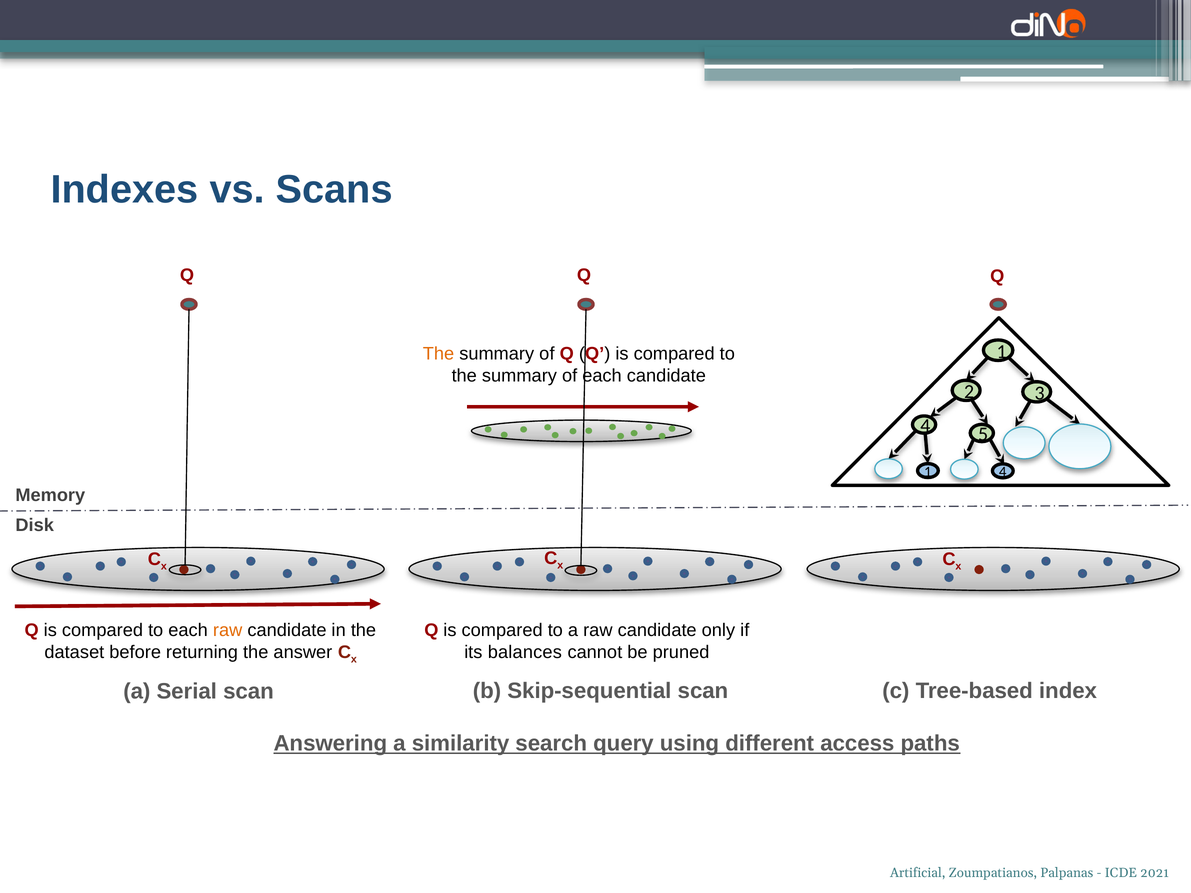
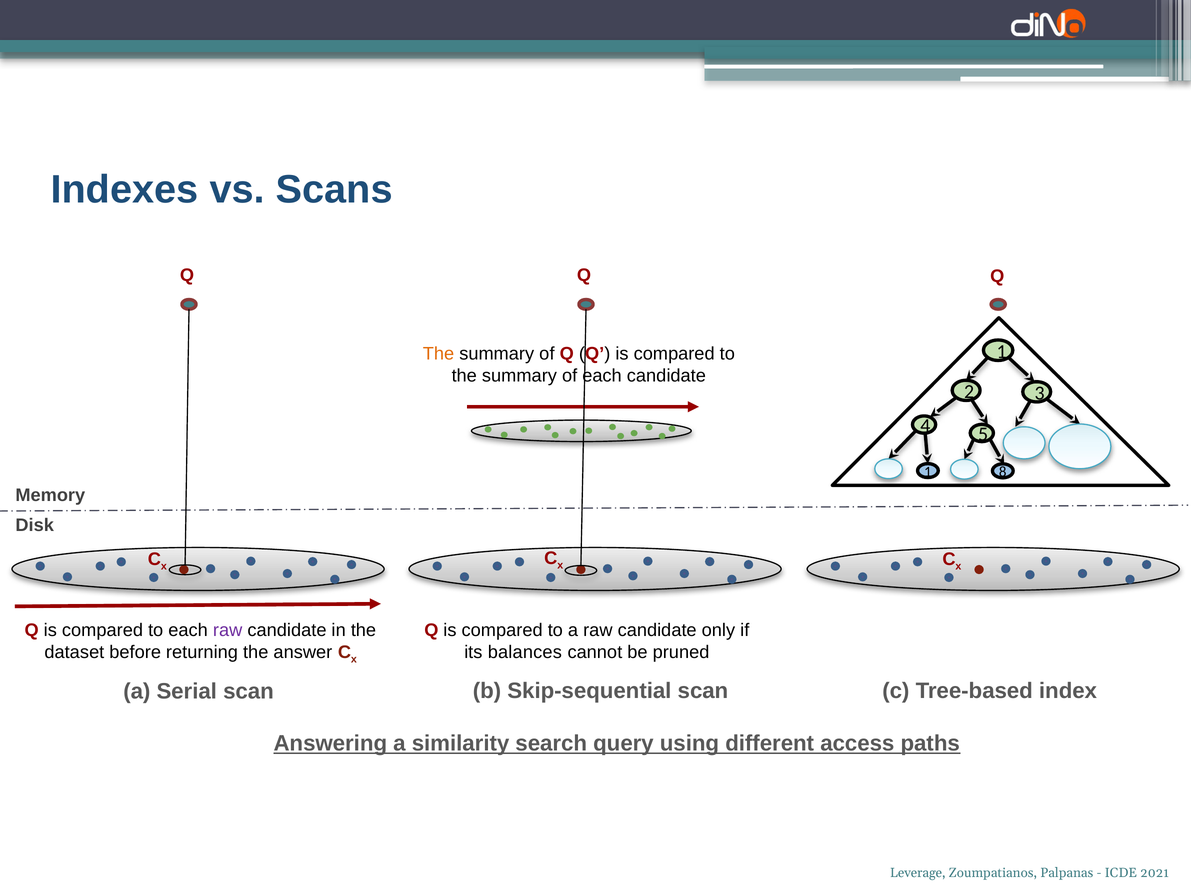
4 at (1003, 472): 4 -> 8
raw at (228, 631) colour: orange -> purple
Artificial: Artificial -> Leverage
